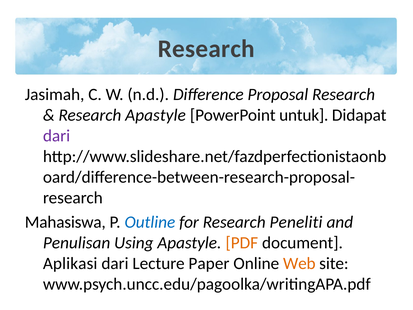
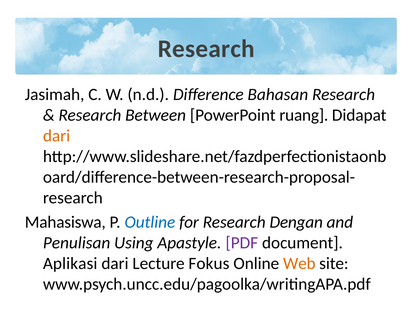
Proposal: Proposal -> Bahasan
Research Apastyle: Apastyle -> Between
untuk: untuk -> ruang
dari at (57, 136) colour: purple -> orange
Peneliti: Peneliti -> Dengan
PDF colour: orange -> purple
Paper: Paper -> Fokus
